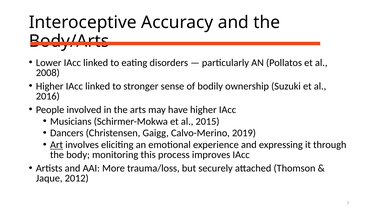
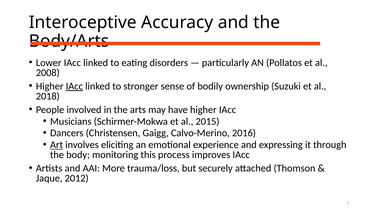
IAcc at (74, 86) underline: none -> present
2016: 2016 -> 2018
2019: 2019 -> 2016
